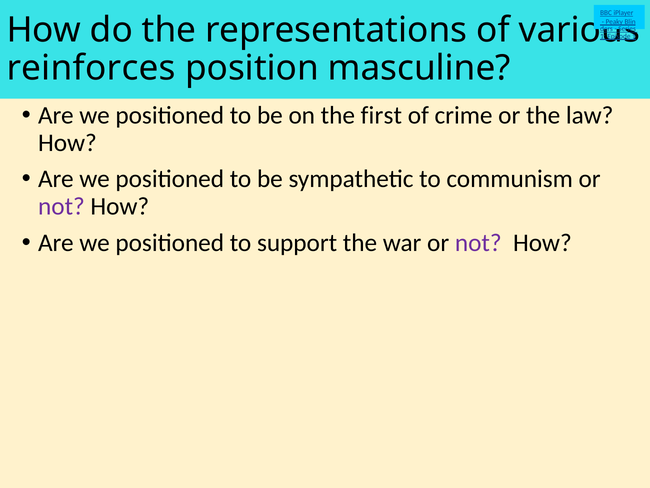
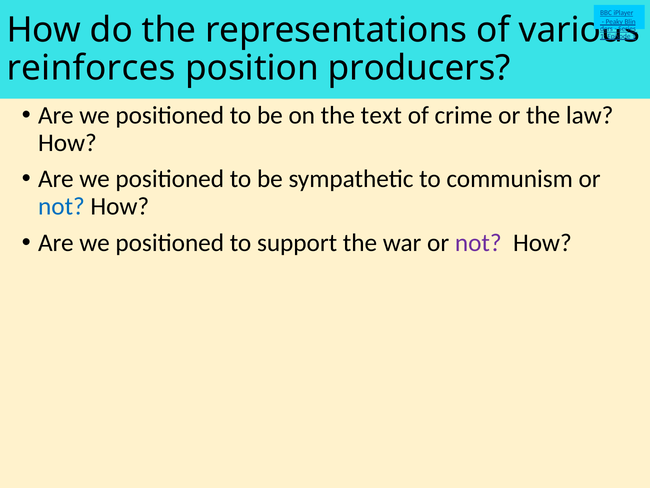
masculine: masculine -> producers
first: first -> text
not at (61, 206) colour: purple -> blue
